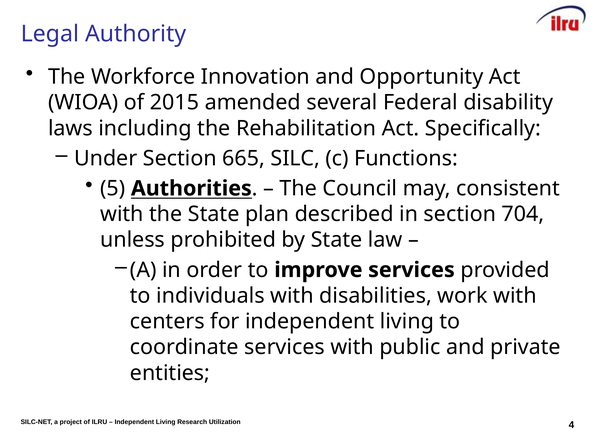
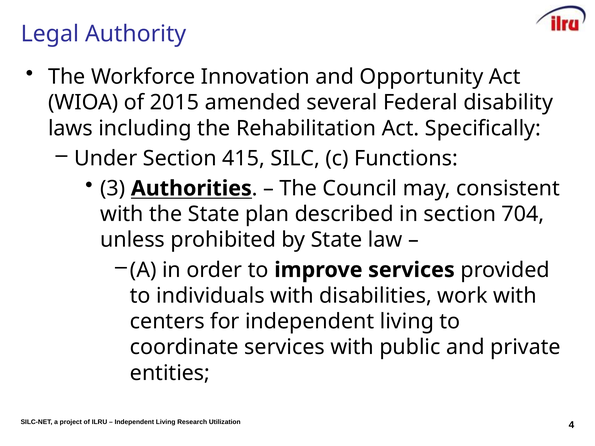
665: 665 -> 415
5: 5 -> 3
